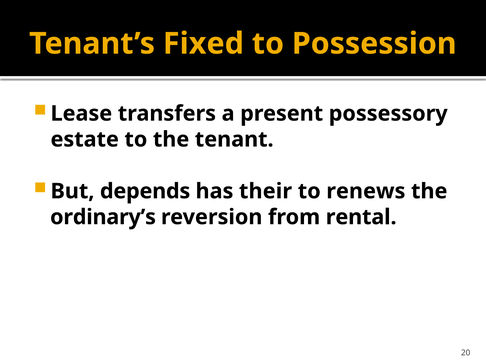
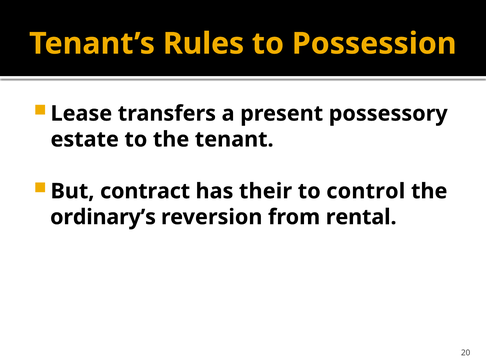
Fixed: Fixed -> Rules
depends: depends -> contract
renews: renews -> control
